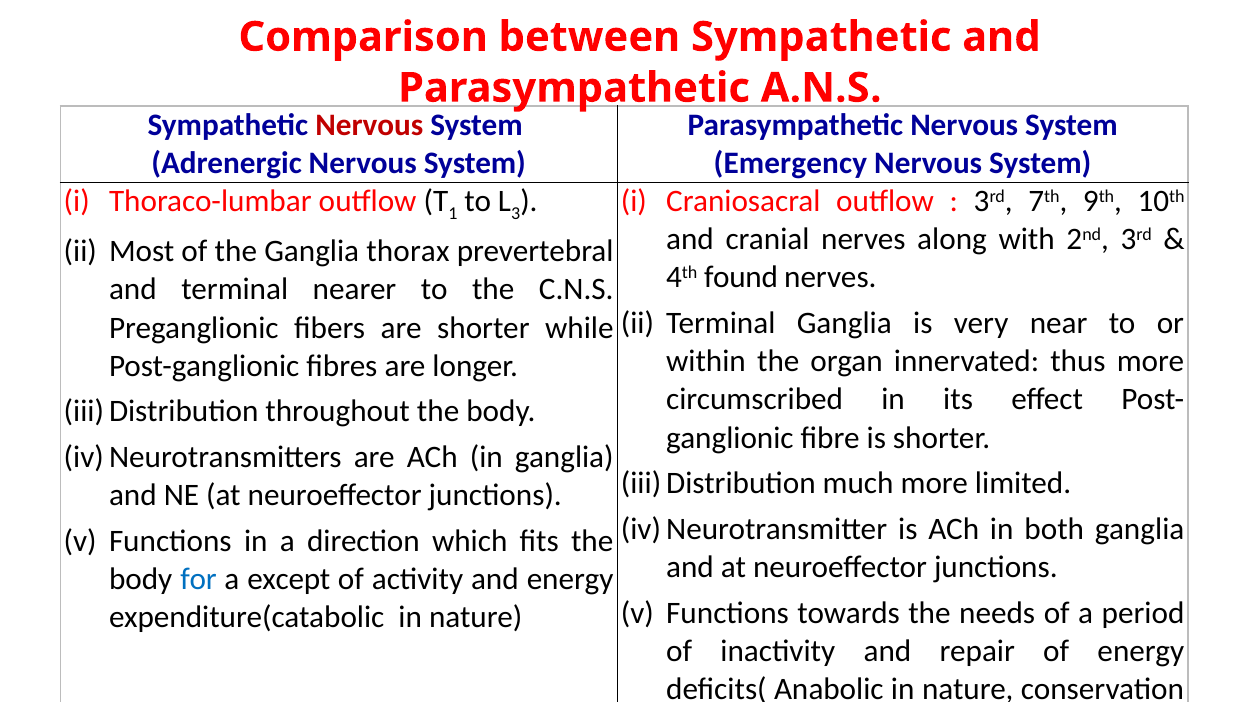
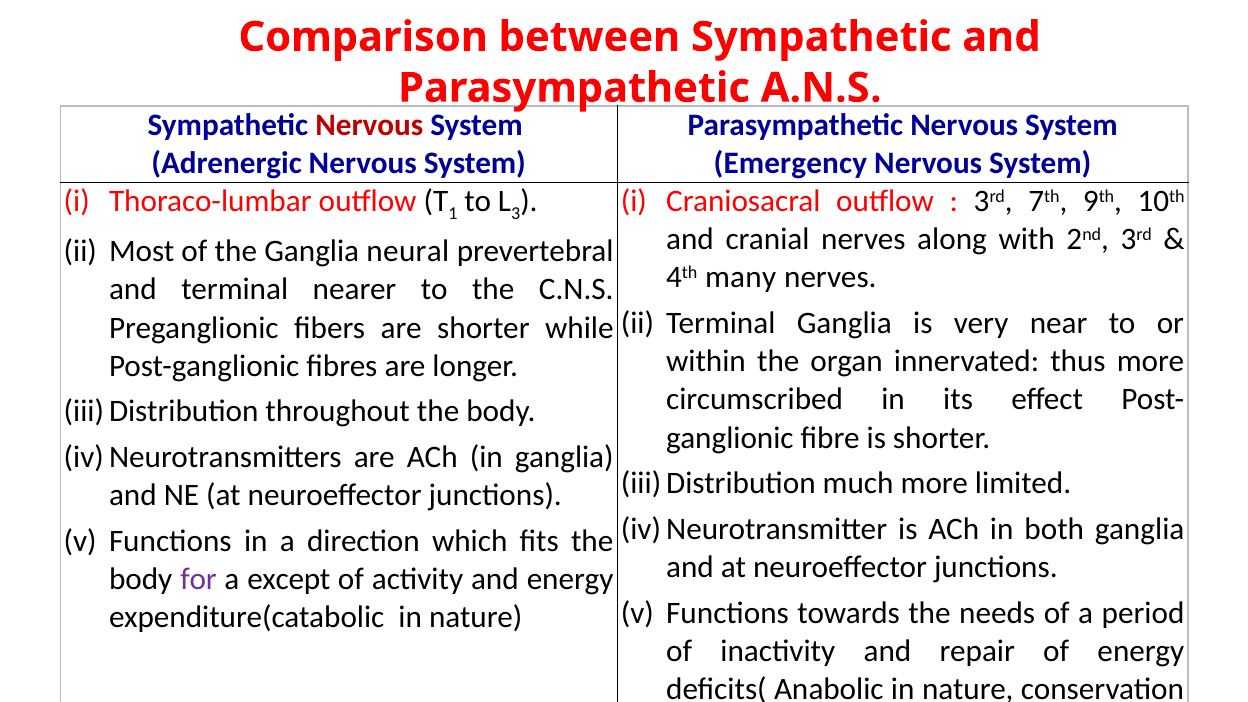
thorax: thorax -> neural
found: found -> many
for colour: blue -> purple
